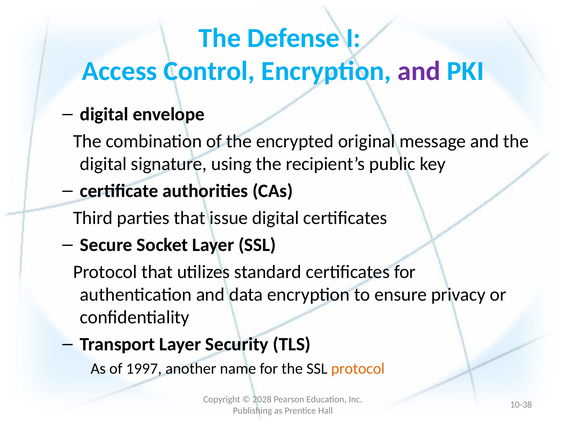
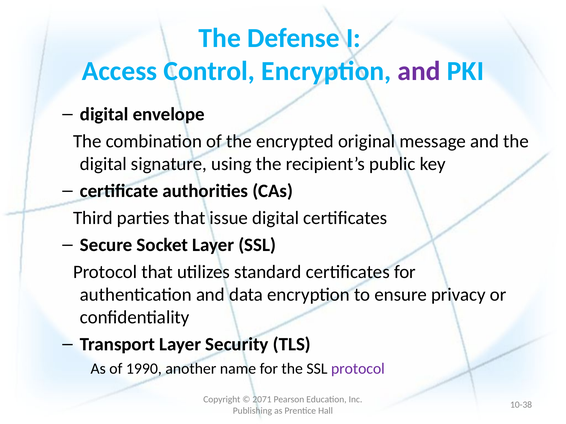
1997: 1997 -> 1990
protocol at (358, 369) colour: orange -> purple
2028: 2028 -> 2071
